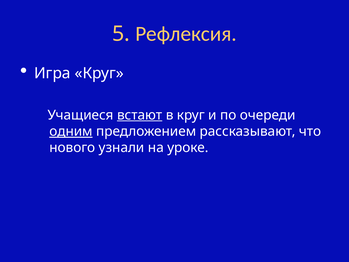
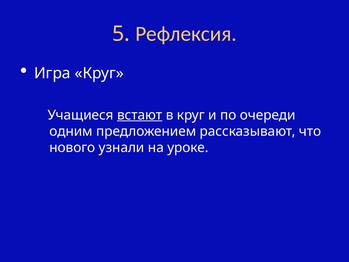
одним underline: present -> none
